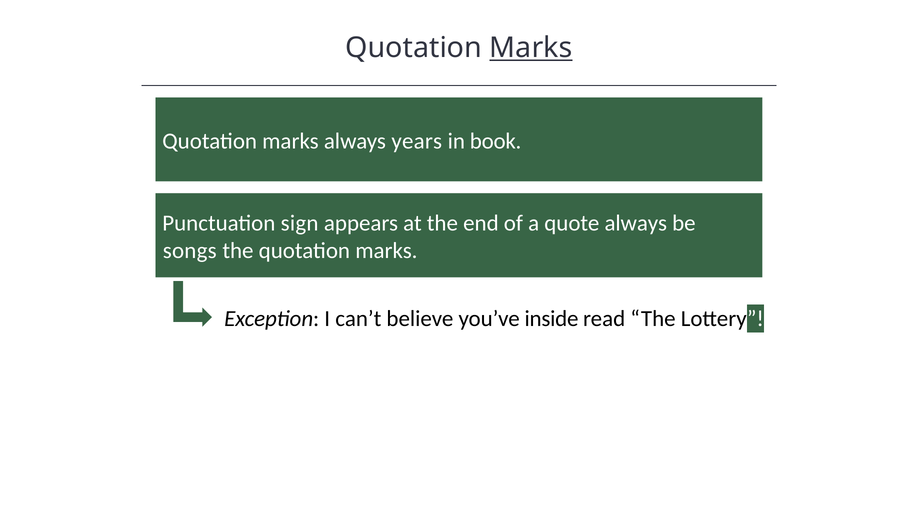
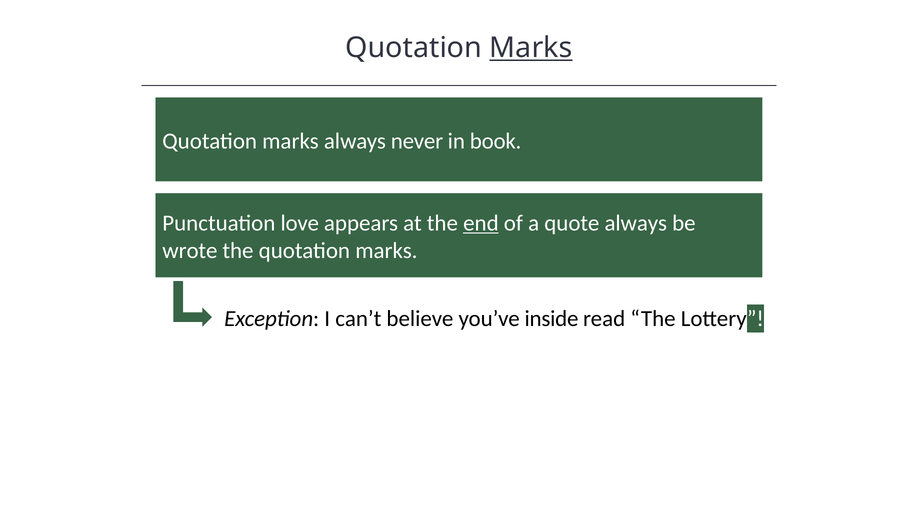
years: years -> never
sign: sign -> love
end underline: none -> present
songs: songs -> wrote
